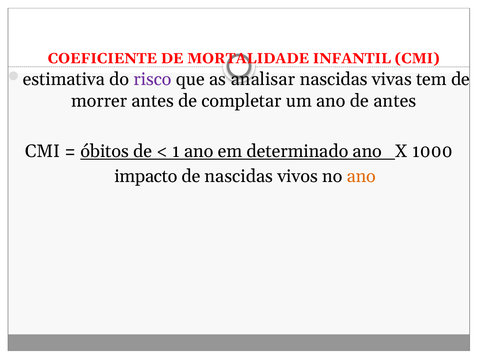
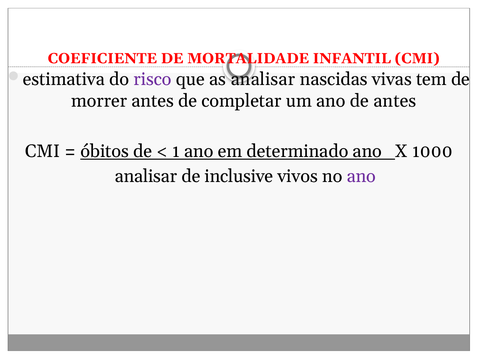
impacto at (146, 176): impacto -> analisar
de nascidas: nascidas -> inclusive
ano at (361, 176) colour: orange -> purple
